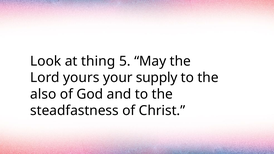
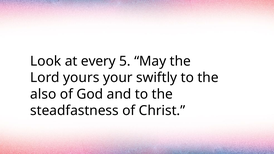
thing: thing -> every
supply: supply -> swiftly
